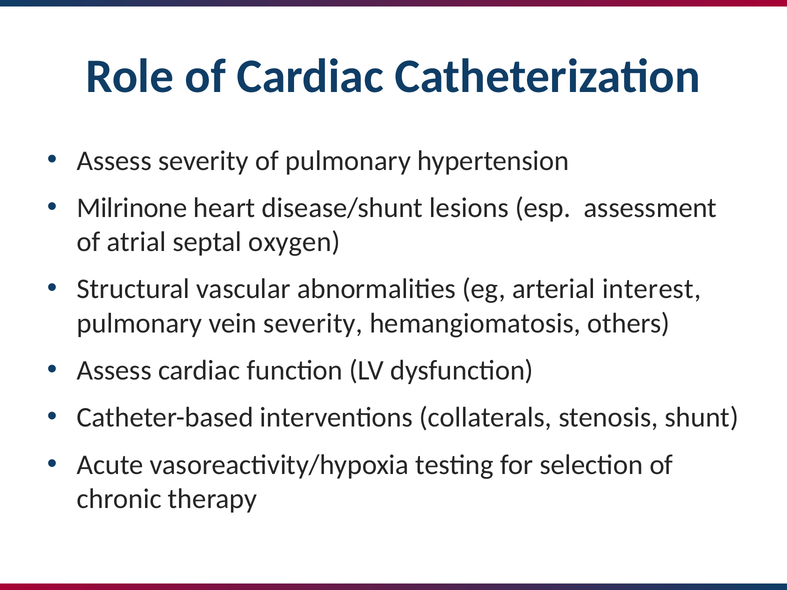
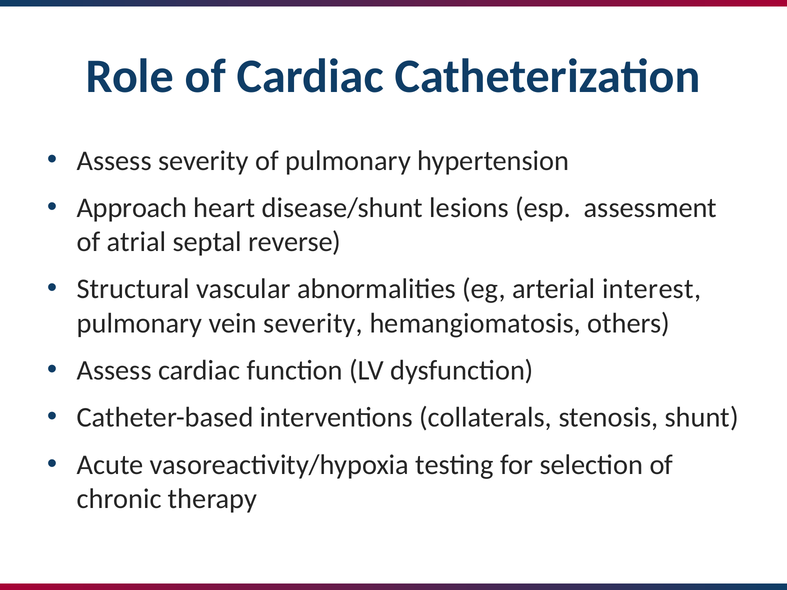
Milrinone: Milrinone -> Approach
oxygen: oxygen -> reverse
